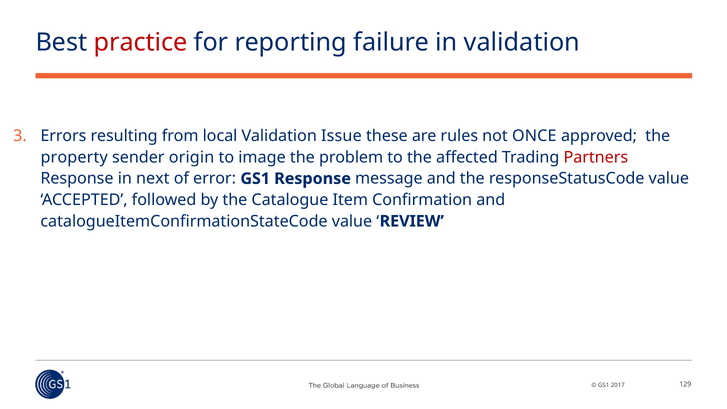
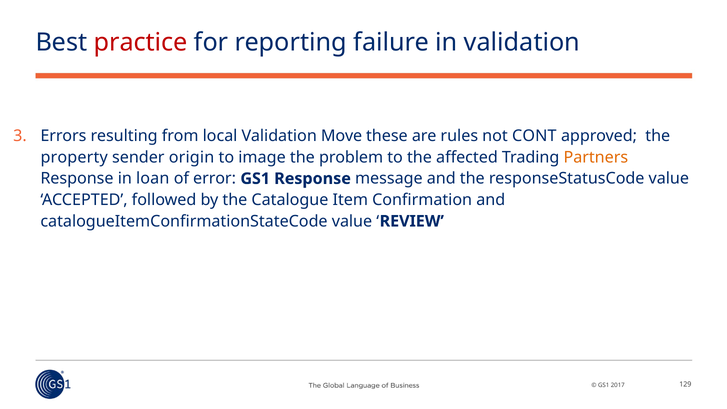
Issue: Issue -> Move
ONCE: ONCE -> CONT
Partners colour: red -> orange
next: next -> loan
